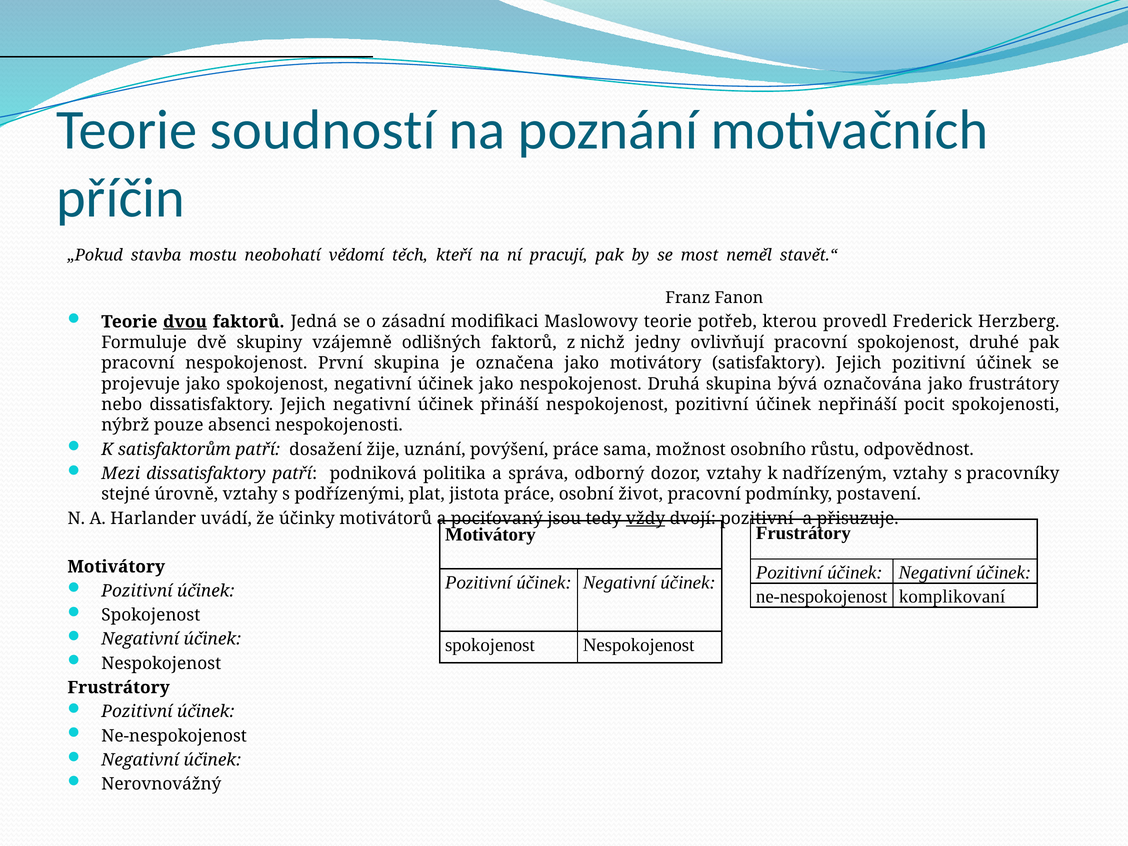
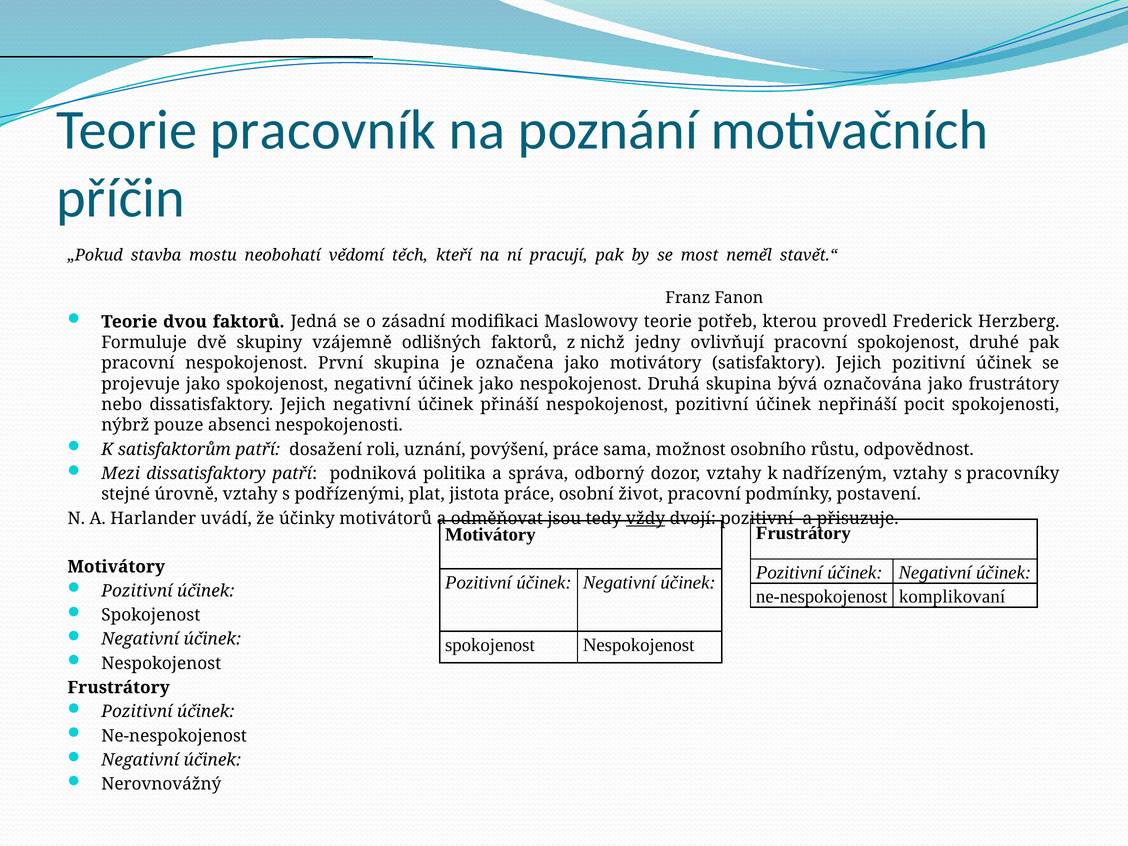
soudností: soudností -> pracovník
dvou underline: present -> none
žije: žije -> roli
pociťovaný: pociťovaný -> odměňovat
